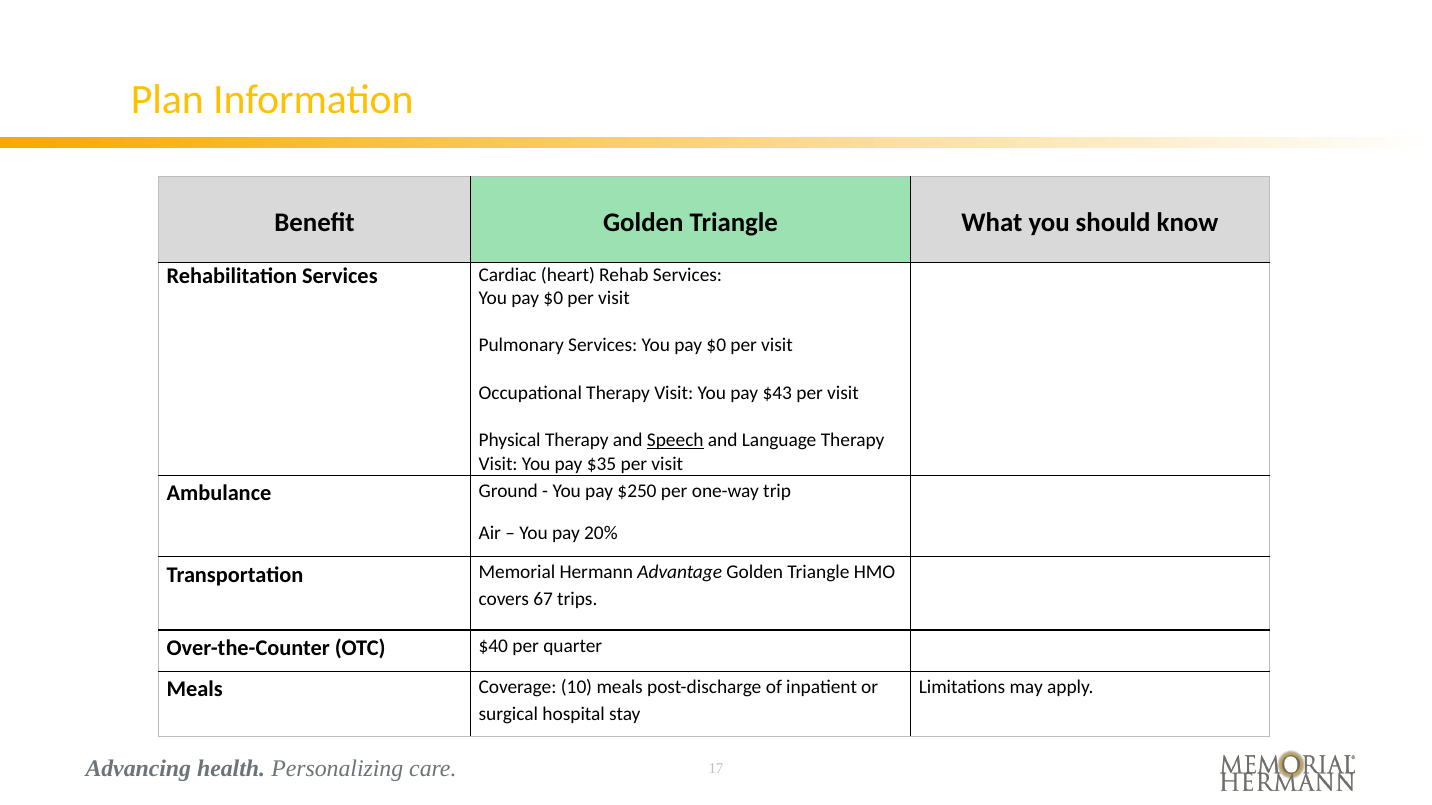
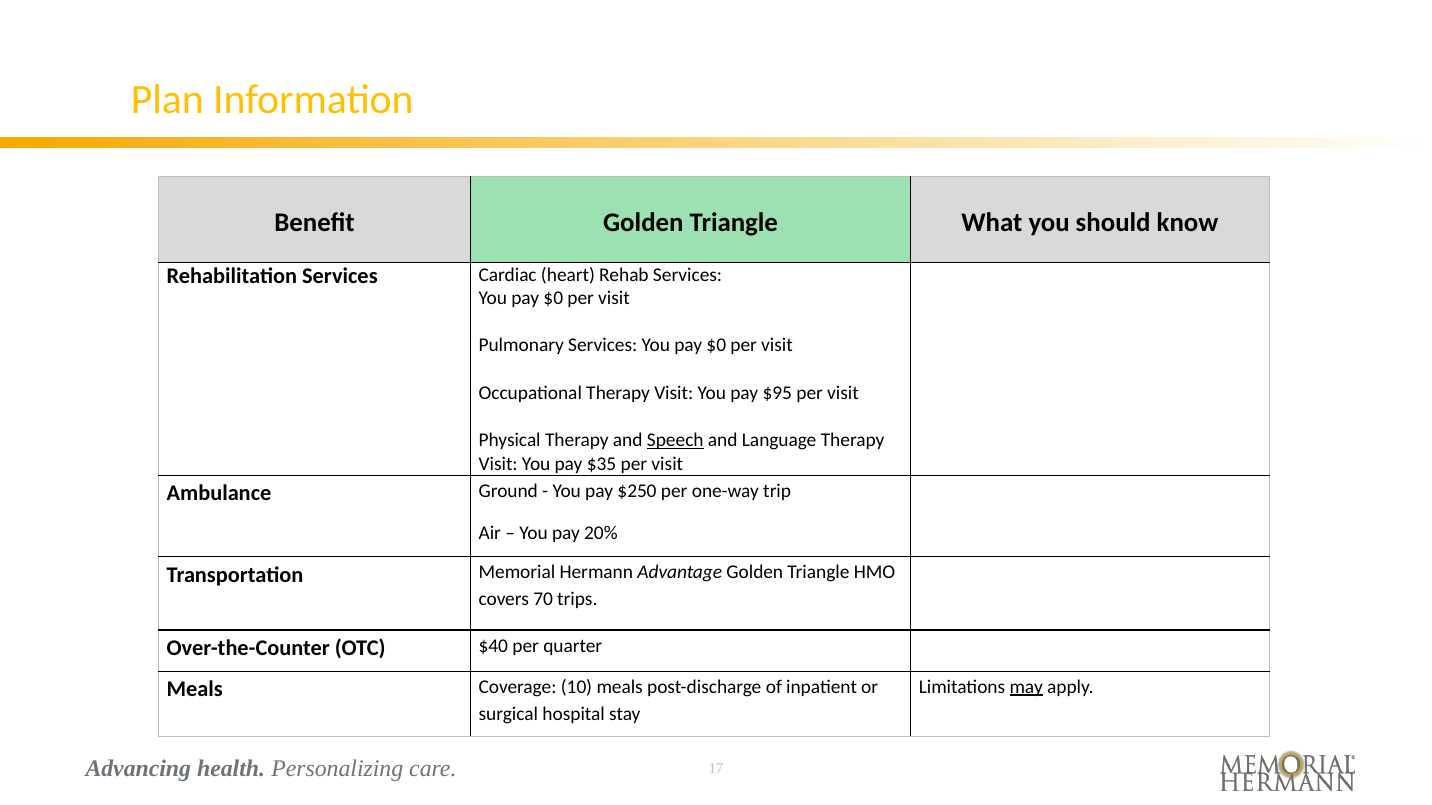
$43: $43 -> $95
67: 67 -> 70
may underline: none -> present
